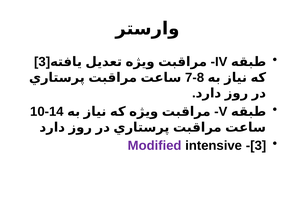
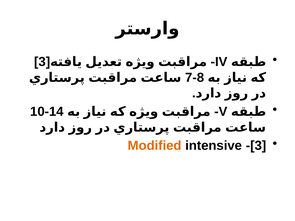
Modified colour: purple -> orange
